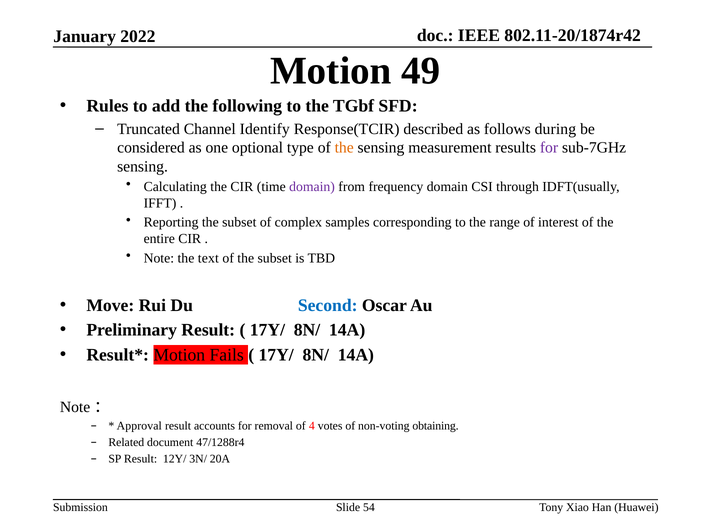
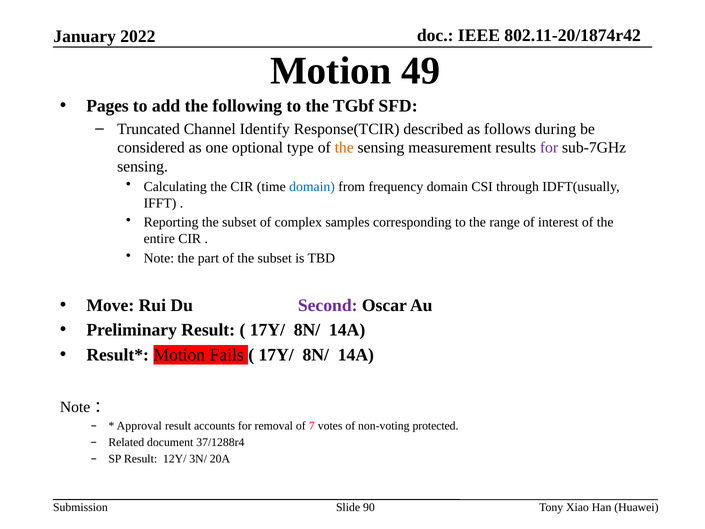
Rules: Rules -> Pages
domain at (312, 187) colour: purple -> blue
text: text -> part
Second colour: blue -> purple
4: 4 -> 7
obtaining: obtaining -> protected
47/1288r4: 47/1288r4 -> 37/1288r4
54: 54 -> 90
